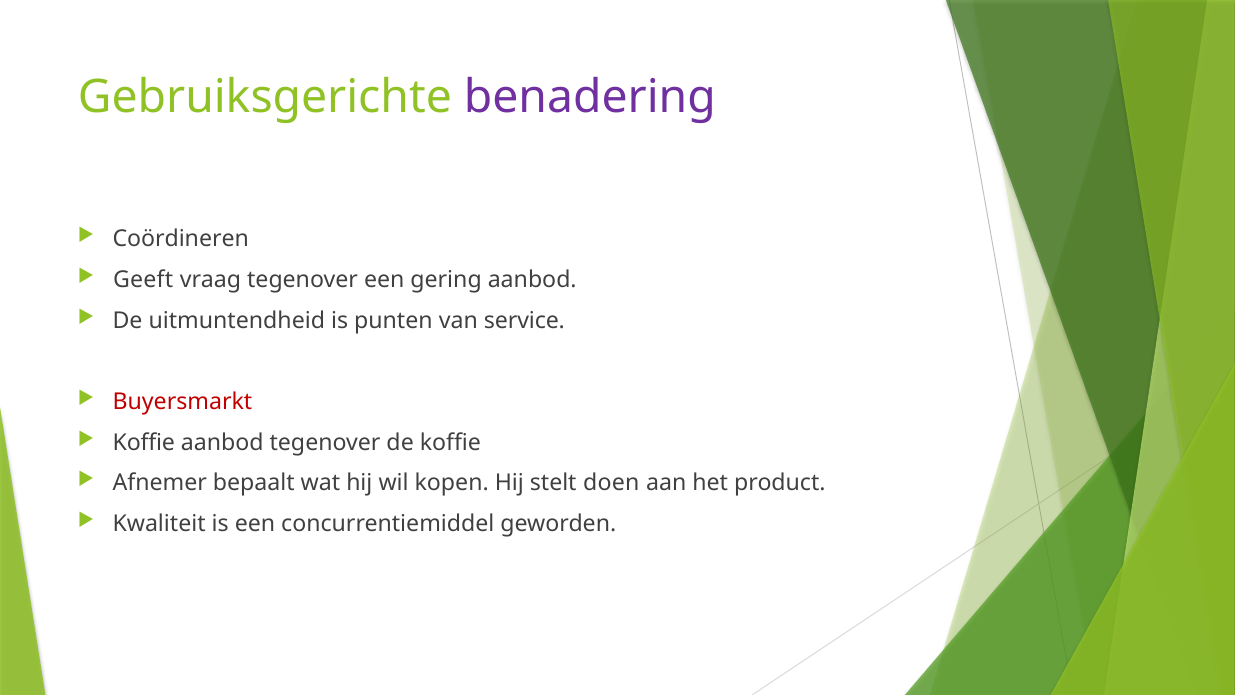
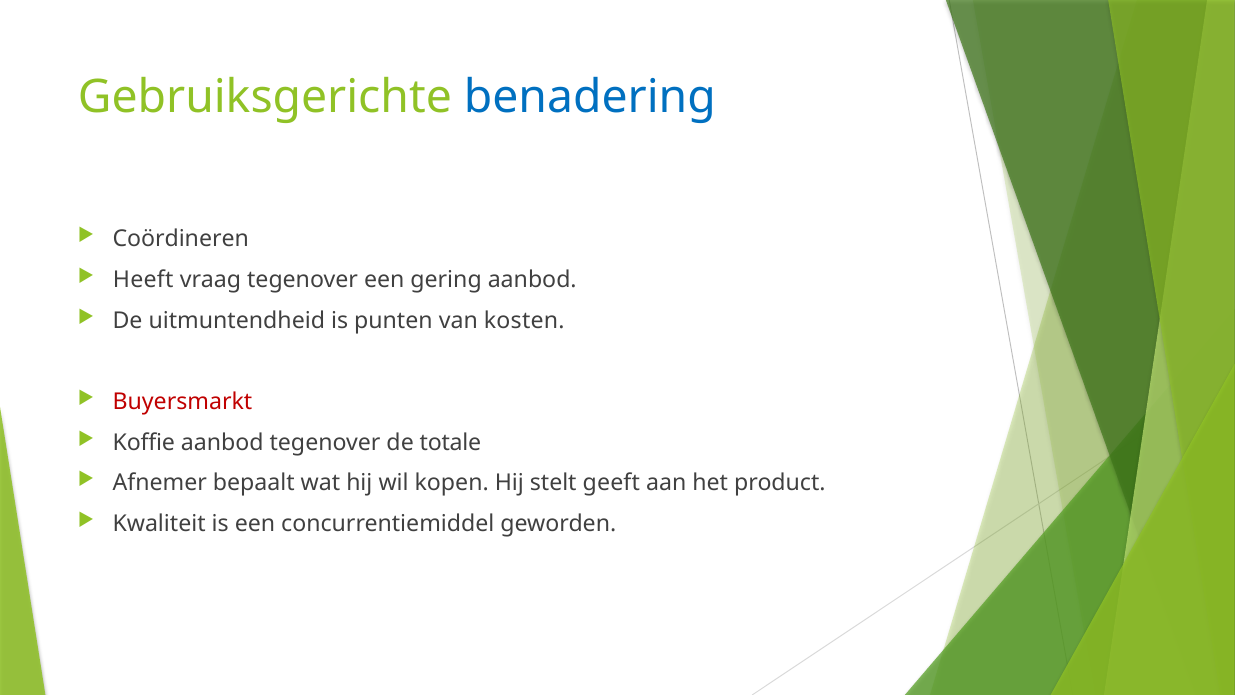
benadering colour: purple -> blue
Geeft: Geeft -> Heeft
service: service -> kosten
de koffie: koffie -> totale
doen: doen -> geeft
